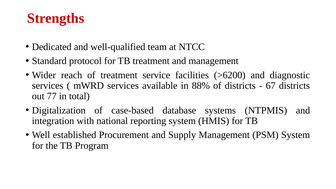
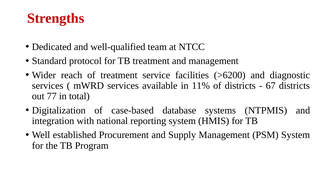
88%: 88% -> 11%
